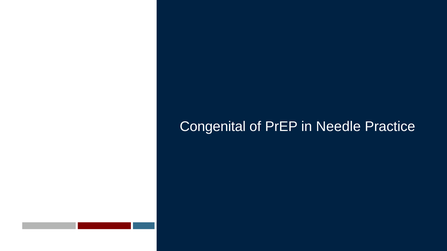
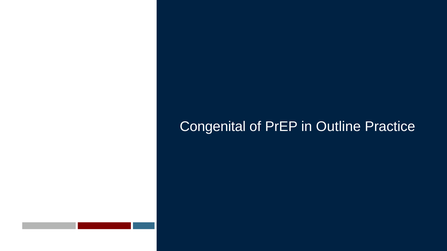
Needle: Needle -> Outline
